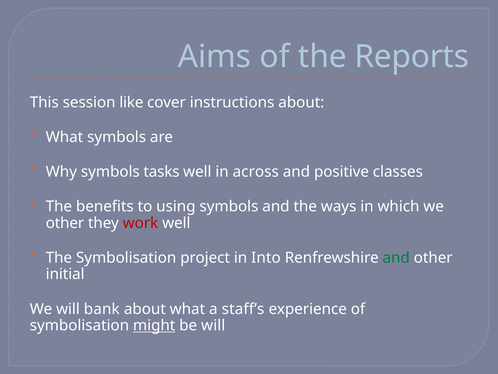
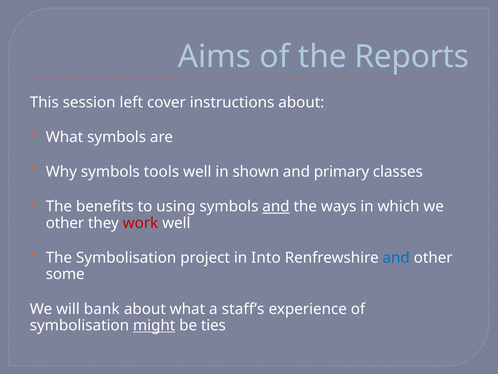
like: like -> left
tasks: tasks -> tools
across: across -> shown
positive: positive -> primary
and at (276, 206) underline: none -> present
and at (396, 257) colour: green -> blue
initial: initial -> some
be will: will -> ties
